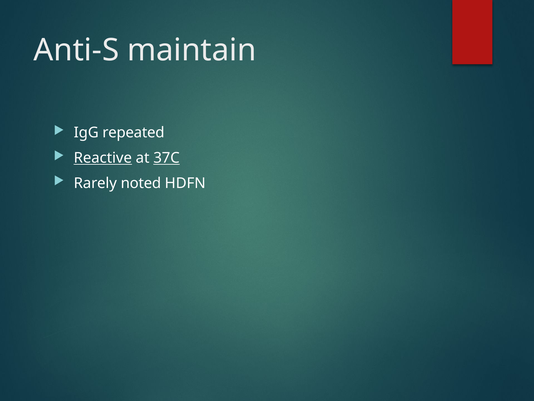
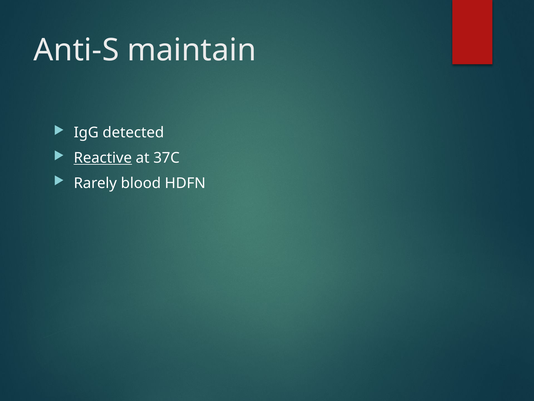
repeated: repeated -> detected
37C underline: present -> none
noted: noted -> blood
